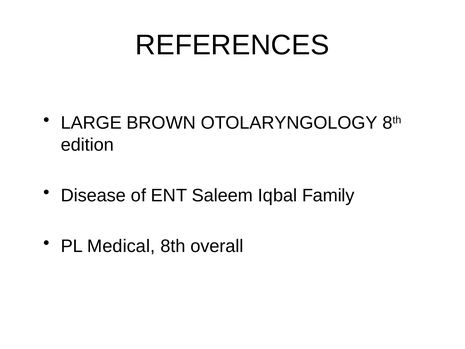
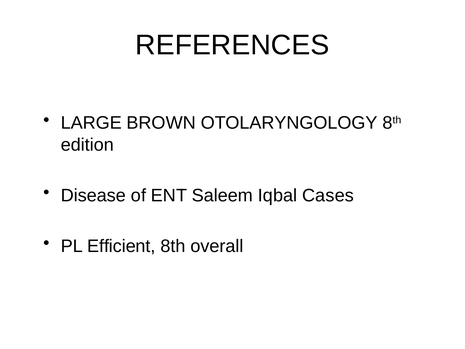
Family: Family -> Cases
Medical: Medical -> Efficient
